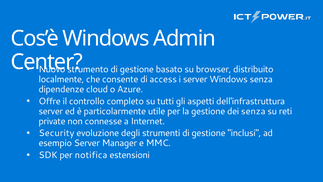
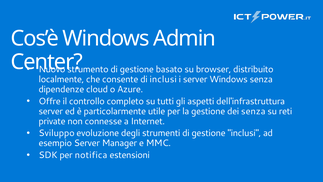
di access: access -> inclusi
Security: Security -> Sviluppo
